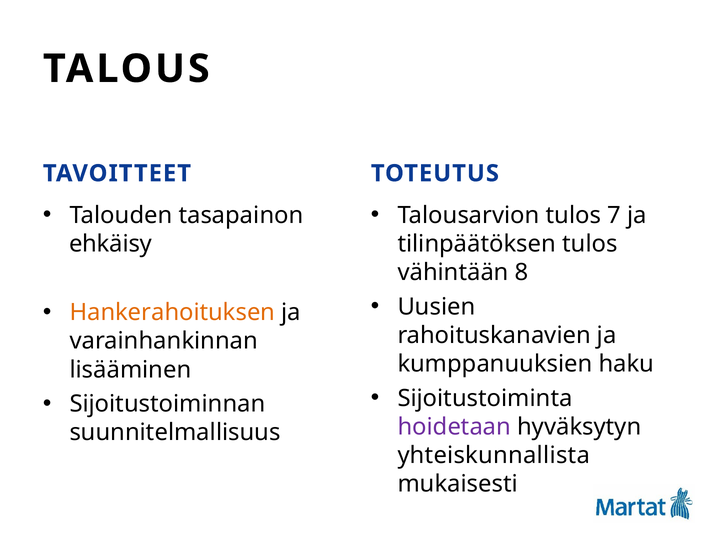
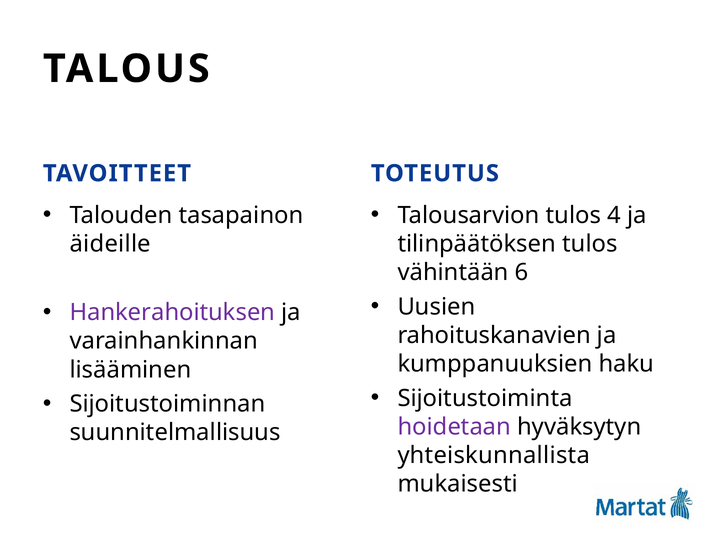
7: 7 -> 4
ehkäisy: ehkäisy -> äideille
8: 8 -> 6
Hankerahoituksen colour: orange -> purple
